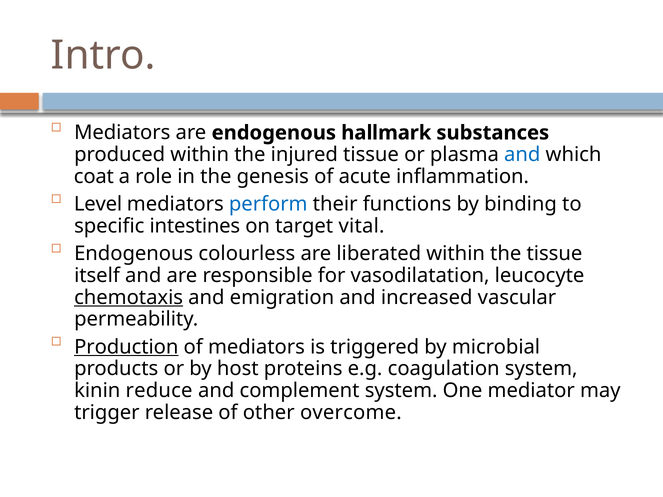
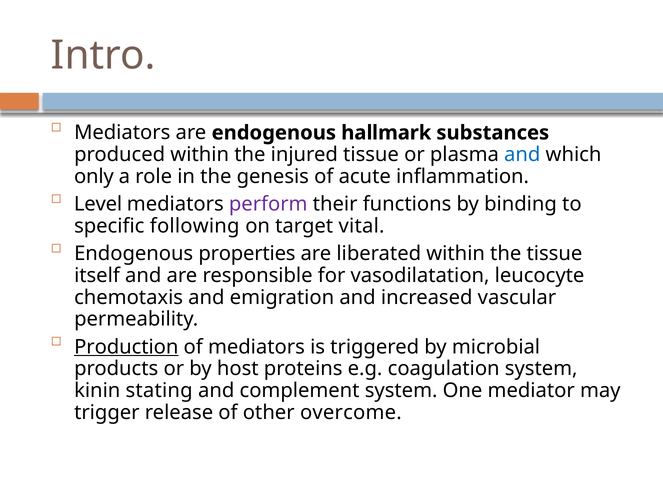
coat: coat -> only
perform colour: blue -> purple
intestines: intestines -> following
colourless: colourless -> properties
chemotaxis underline: present -> none
reduce: reduce -> stating
